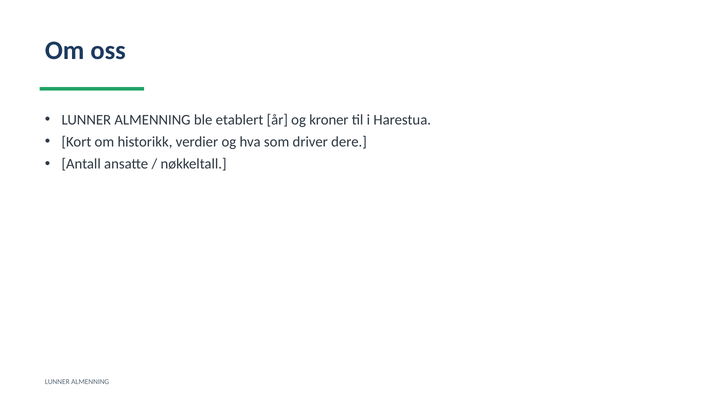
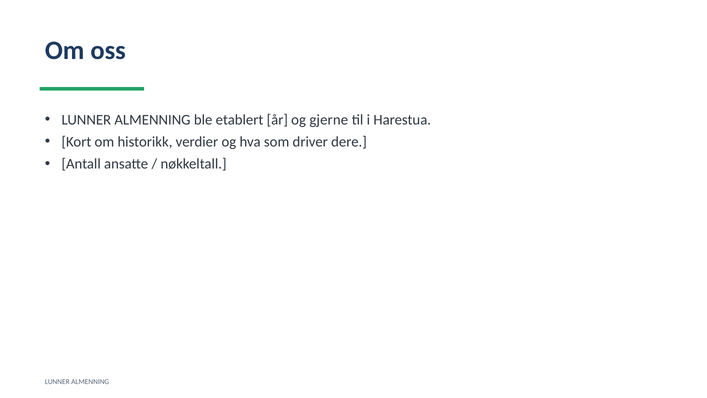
kroner: kroner -> gjerne
